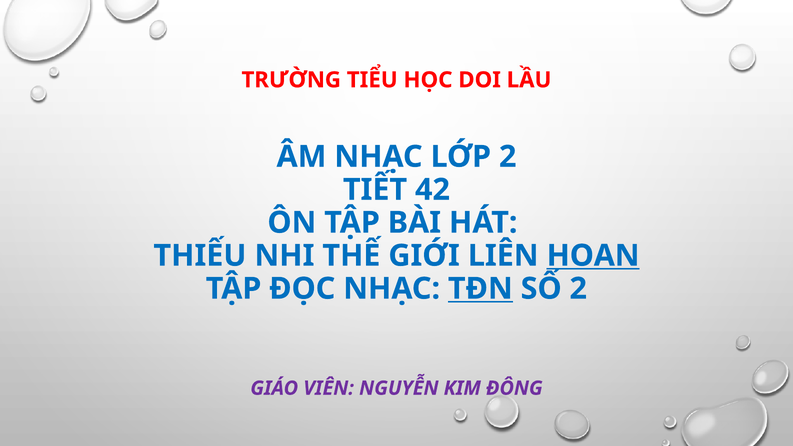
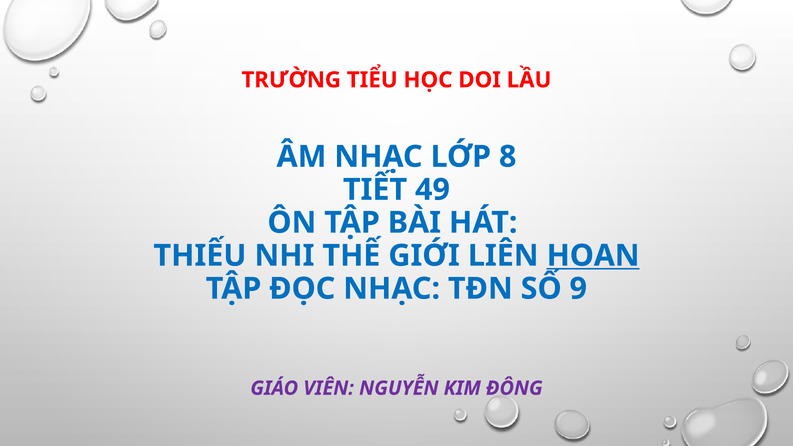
LỚP 2: 2 -> 8
42: 42 -> 49
TĐN underline: present -> none
SỐ 2: 2 -> 9
